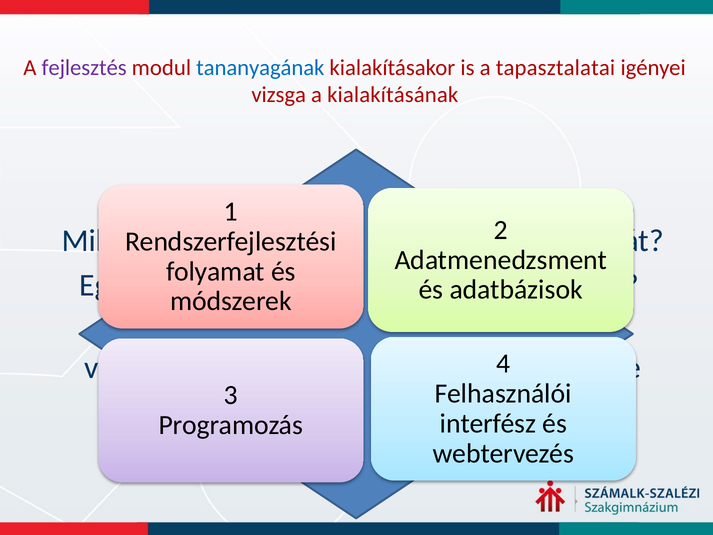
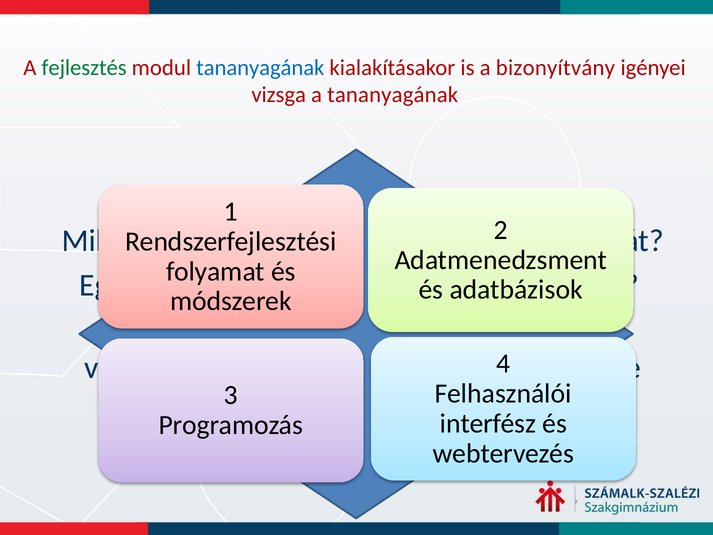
fejlesztés colour: purple -> green
tapasztalatai: tapasztalatai -> bizonyítvány
a kialakításának: kialakításának -> tananyagának
